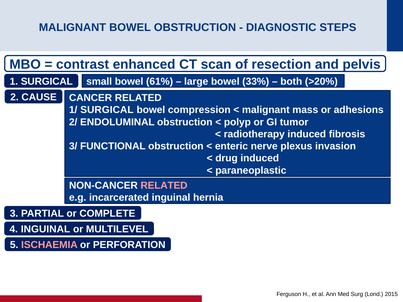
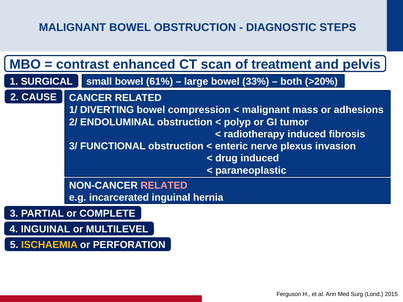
resection: resection -> treatment
1/ SURGICAL: SURGICAL -> DIVERTING
ISCHAEMIA colour: pink -> yellow
